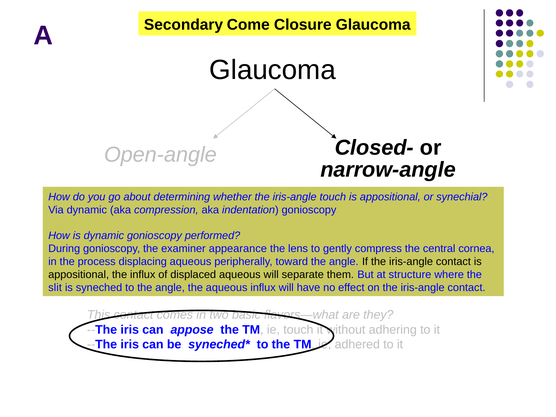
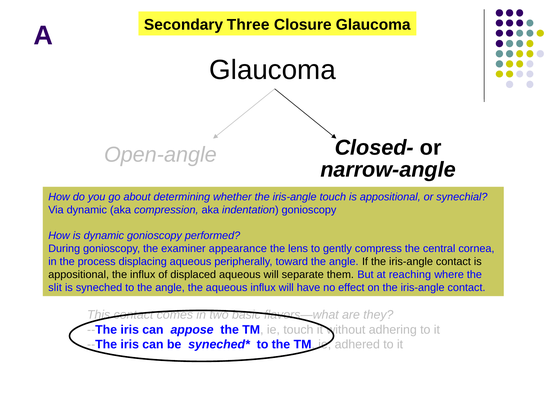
Come: Come -> Three
structure: structure -> reaching
